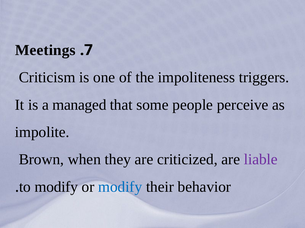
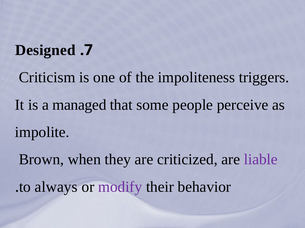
Meetings: Meetings -> Designed
to modify: modify -> always
modify at (120, 187) colour: blue -> purple
